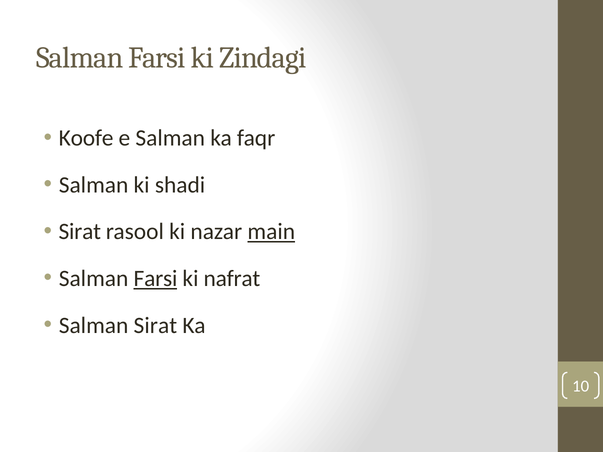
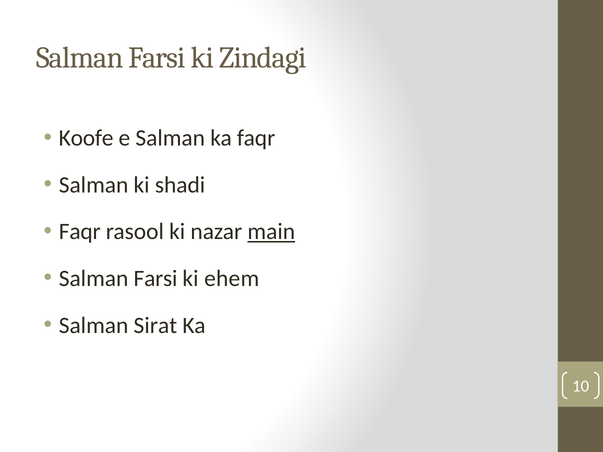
Sirat at (80, 232): Sirat -> Faqr
Farsi at (156, 279) underline: present -> none
nafrat: nafrat -> ehem
